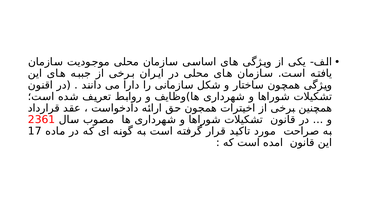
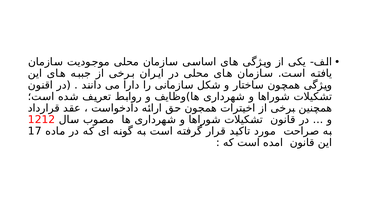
2361: 2361 -> 1212
